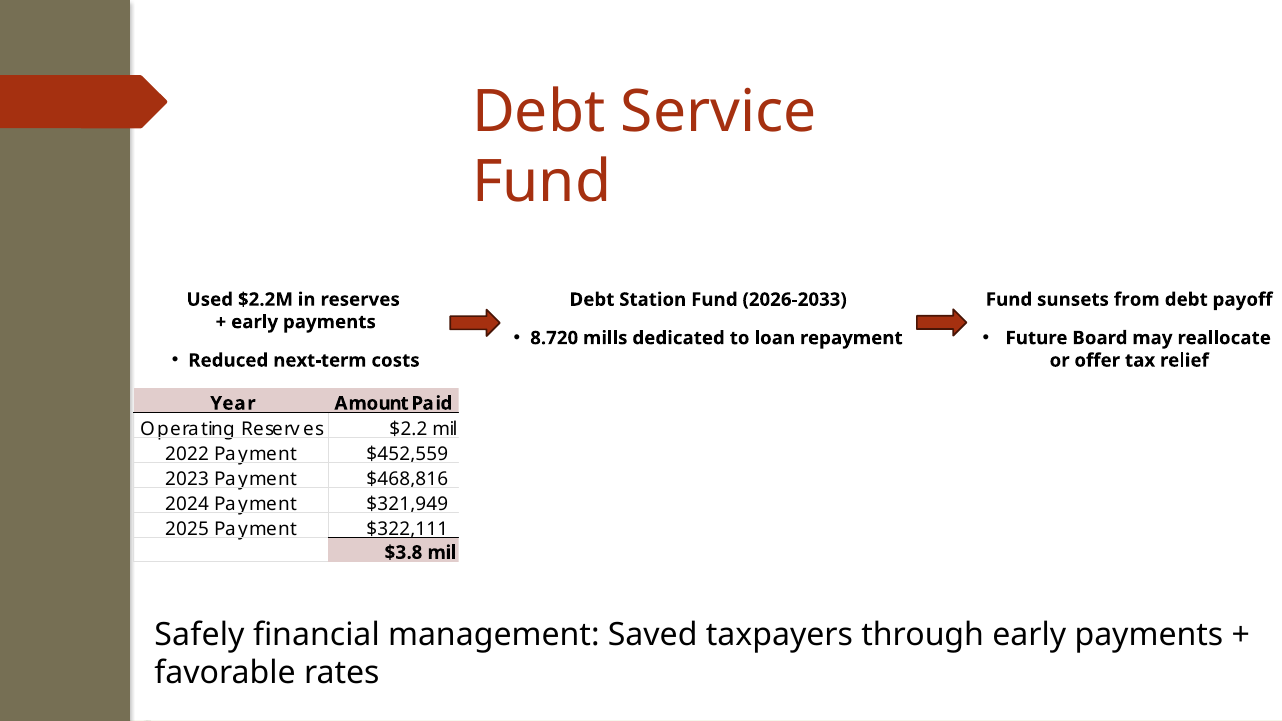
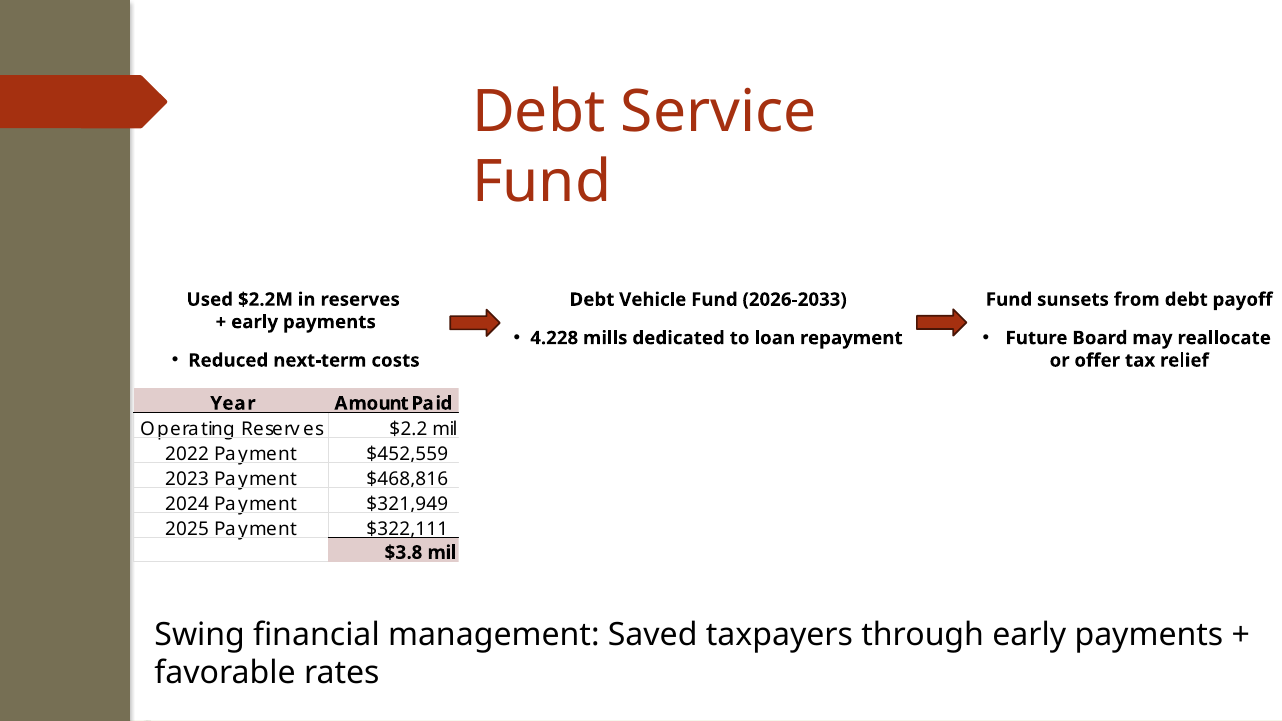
Station: Station -> Vehicle
8.720: 8.720 -> 4.228
Safely: Safely -> Swing
